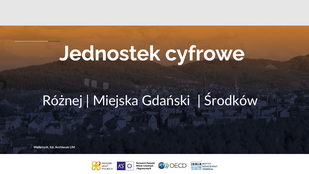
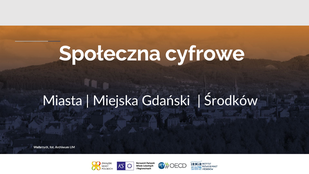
Jednostek: Jednostek -> Społeczna
Różnej: Różnej -> Miasta
